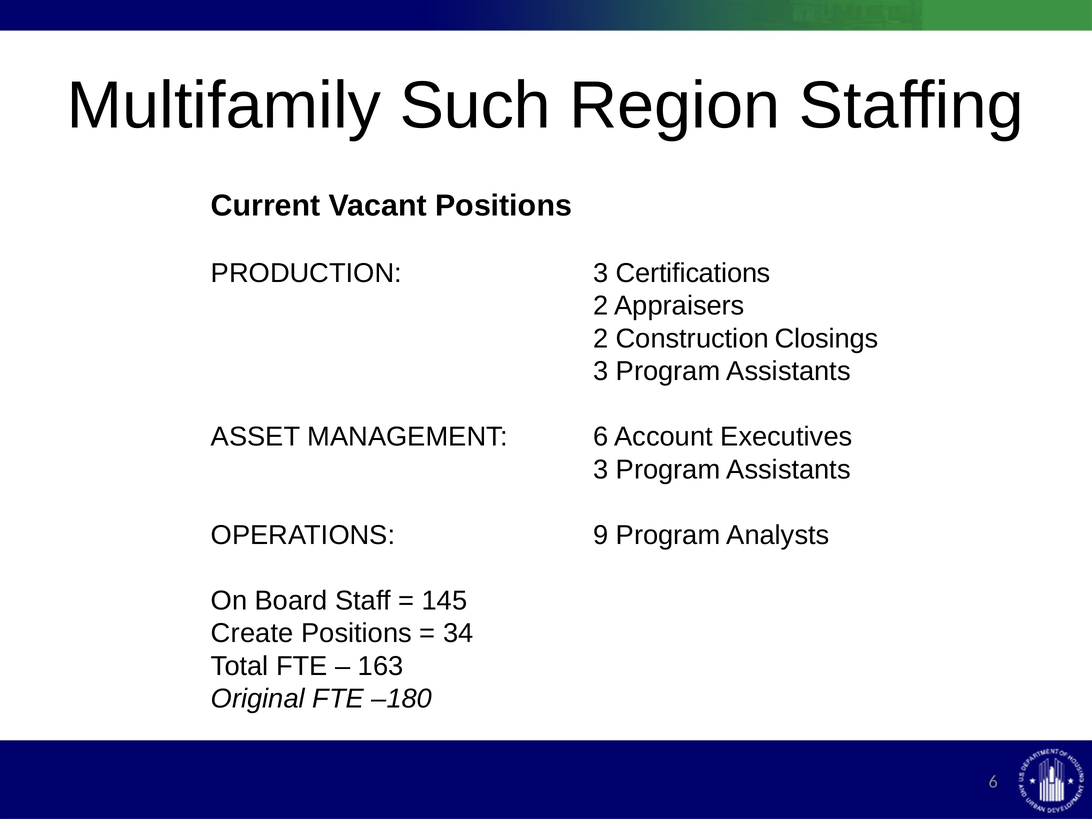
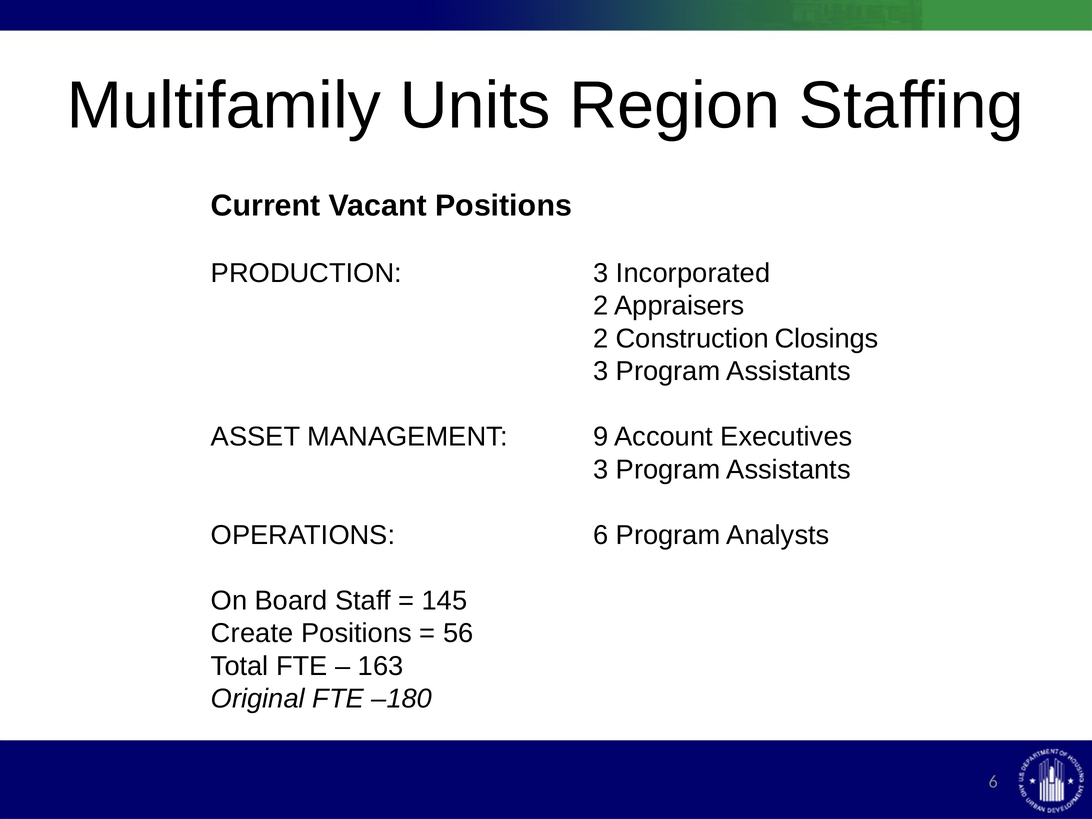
Such: Such -> Units
Certifications: Certifications -> Incorporated
MANAGEMENT 6: 6 -> 9
OPERATIONS 9: 9 -> 6
34: 34 -> 56
